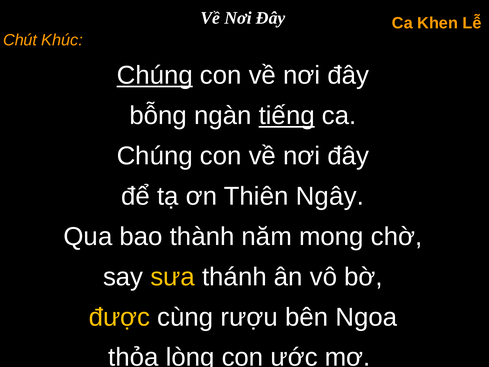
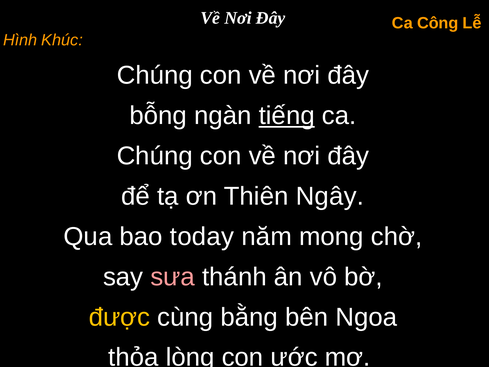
Khen: Khen -> Công
Chút: Chút -> Hình
Chúng at (155, 75) underline: present -> none
thành: thành -> today
sưa colour: yellow -> pink
rượu: rượu -> bằng
